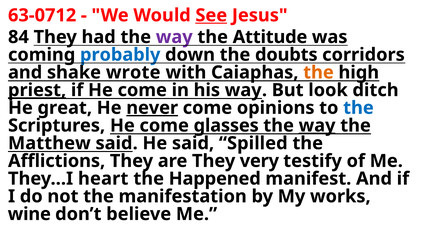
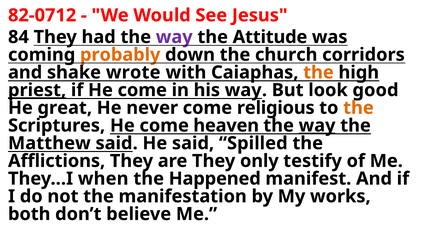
63-0712: 63-0712 -> 82-0712
See underline: present -> none
probably colour: blue -> orange
doubts: doubts -> church
ditch: ditch -> good
never underline: present -> none
opinions: opinions -> religious
the at (358, 108) colour: blue -> orange
glasses: glasses -> heaven
very: very -> only
heart: heart -> when
wine: wine -> both
